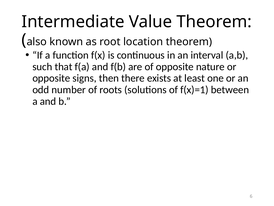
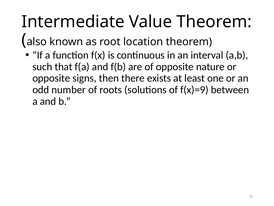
f(x)=1: f(x)=1 -> f(x)=9
